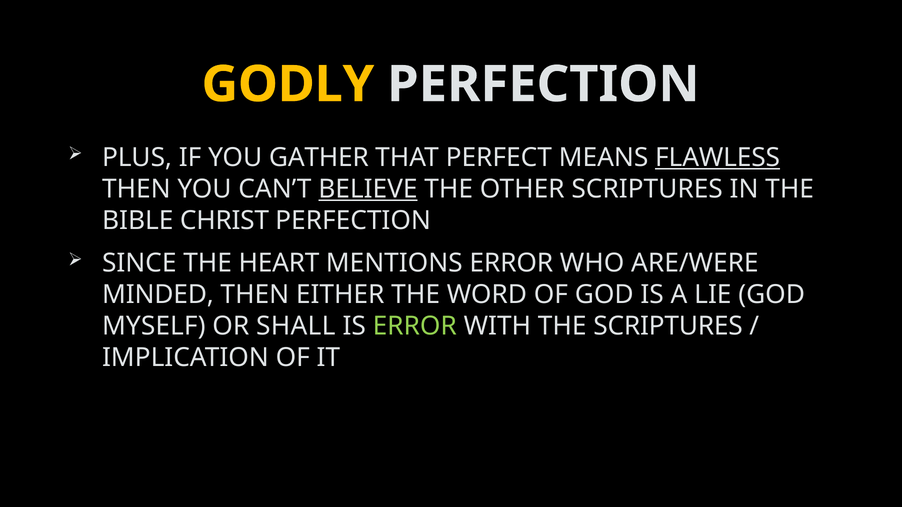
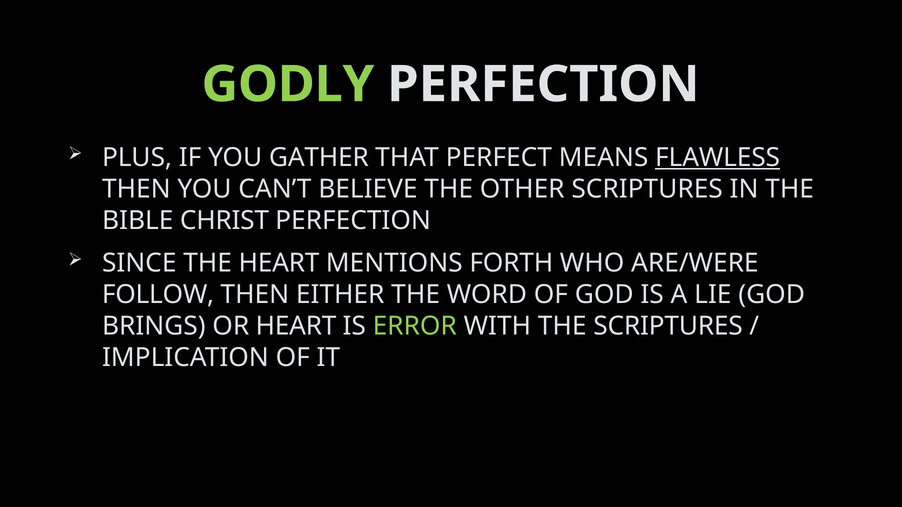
GODLY colour: yellow -> light green
BELIEVE underline: present -> none
MENTIONS ERROR: ERROR -> FORTH
MINDED: MINDED -> FOLLOW
MYSELF: MYSELF -> BRINGS
OR SHALL: SHALL -> HEART
